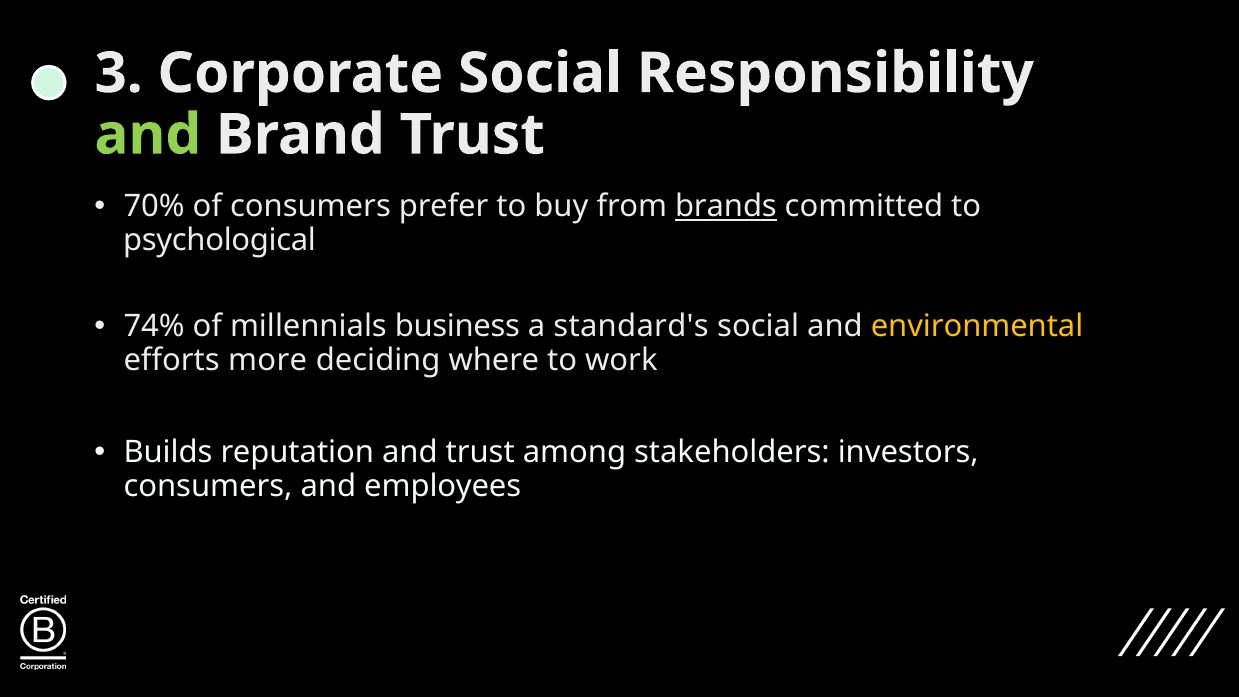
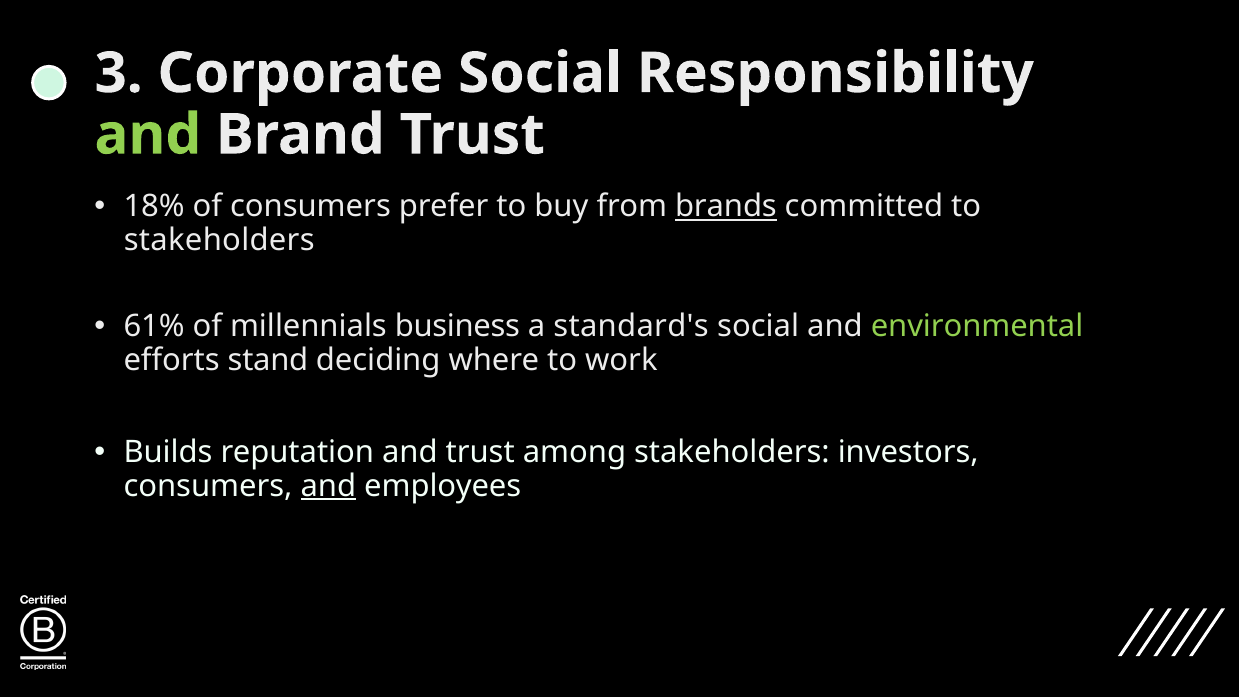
70%: 70% -> 18%
psychological at (220, 240): psychological -> stakeholders
74%: 74% -> 61%
environmental colour: yellow -> light green
more: more -> stand
and at (328, 486) underline: none -> present
